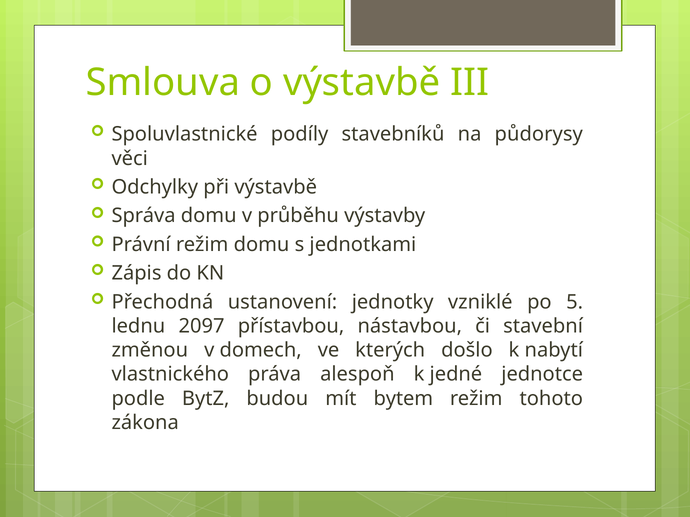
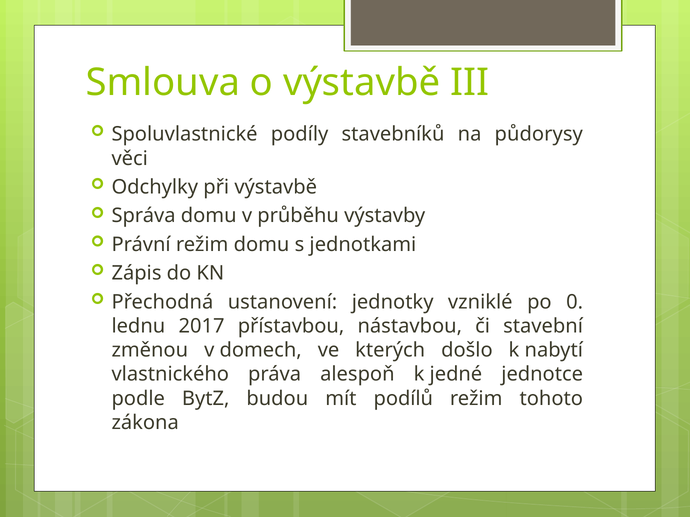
5: 5 -> 0
2097: 2097 -> 2017
bytem: bytem -> podílů
